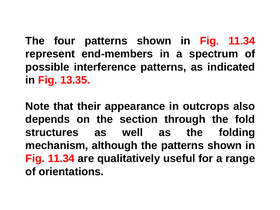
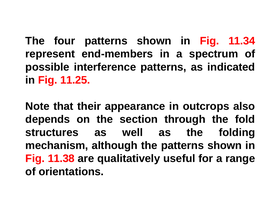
13.35: 13.35 -> 11.25
11.34 at (61, 159): 11.34 -> 11.38
